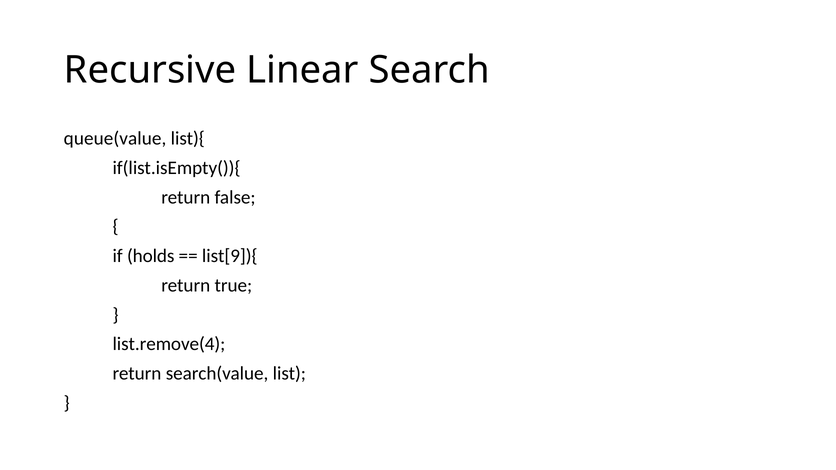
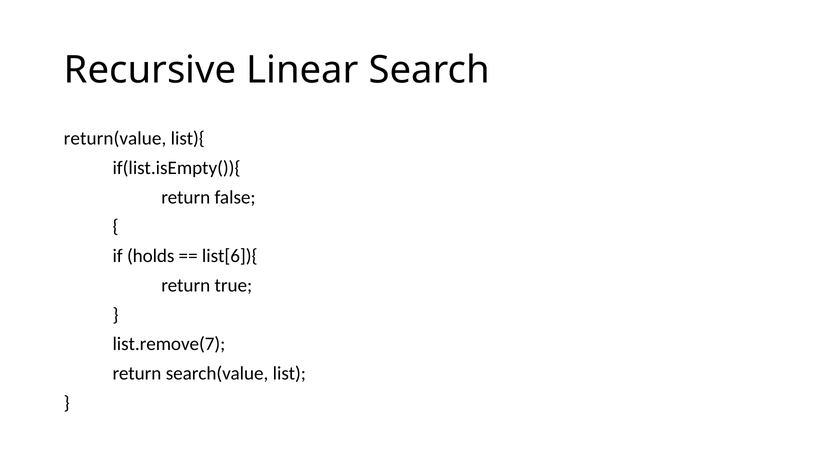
queue(value: queue(value -> return(value
list[9]){: list[9]){ -> list[6]){
list.remove(4: list.remove(4 -> list.remove(7
